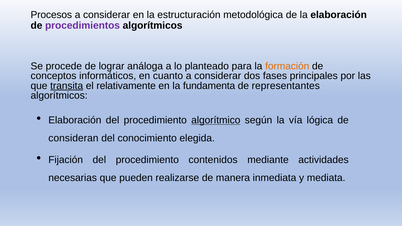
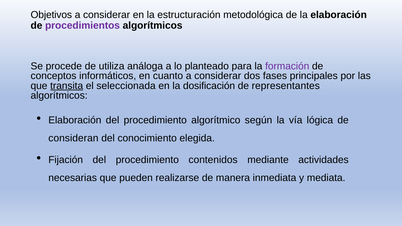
Procesos: Procesos -> Objetivos
lograr: lograr -> utiliza
formación colour: orange -> purple
relativamente: relativamente -> seleccionada
fundamenta: fundamenta -> dosificación
algorítmico underline: present -> none
